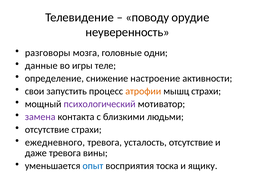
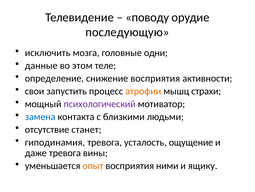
неуверенность: неуверенность -> последующую
разговоры: разговоры -> исключить
игры: игры -> этом
снижение настроение: настроение -> восприятия
замена colour: purple -> blue
отсутствие страхи: страхи -> станет
ежедневного: ежедневного -> гиподинамия
усталость отсутствие: отсутствие -> ощущение
опыт colour: blue -> orange
тоска: тоска -> ними
